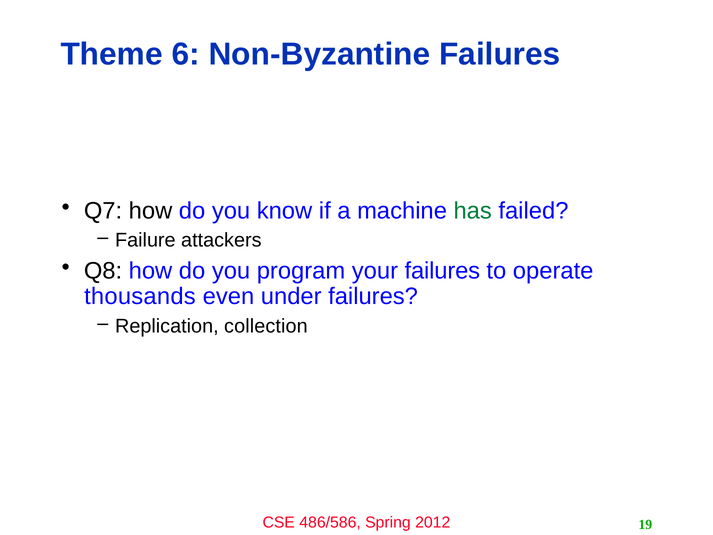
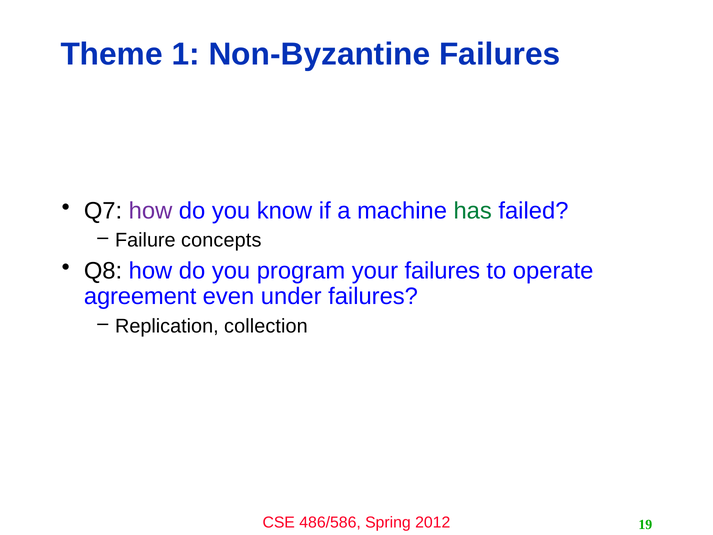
6: 6 -> 1
how at (151, 211) colour: black -> purple
attackers: attackers -> concepts
thousands: thousands -> agreement
